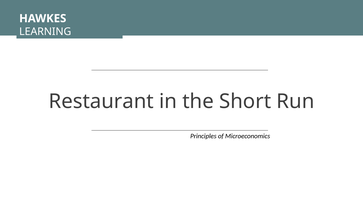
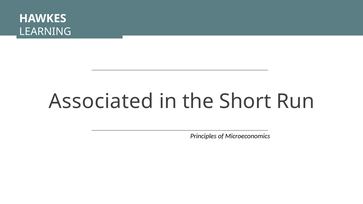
Restaurant: Restaurant -> Associated
